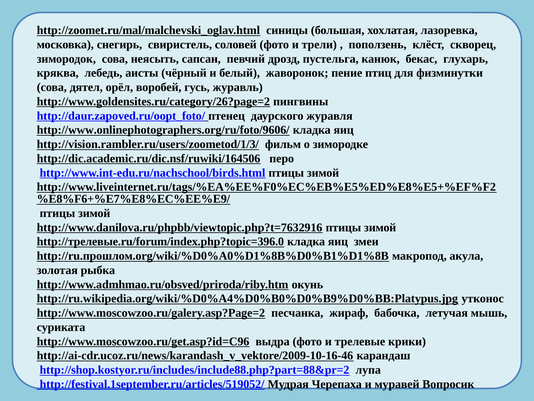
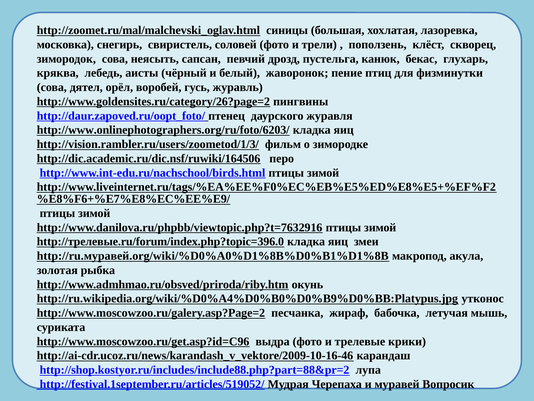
http://www.onlinephotographers.org/ru/foto/9606/: http://www.onlinephotographers.org/ru/foto/9606/ -> http://www.onlinephotographers.org/ru/foto/6203/
http://ru.прошлом.org/wiki/%D0%A0%D1%8B%D0%B1%D1%8B: http://ru.прошлом.org/wiki/%D0%A0%D1%8B%D0%B1%D1%8B -> http://ru.муравей.org/wiki/%D0%A0%D1%8B%D0%B1%D1%8B
